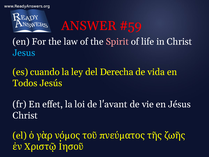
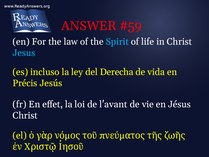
Spirit colour: pink -> light blue
cuando: cuando -> incluso
Todos: Todos -> Précis
